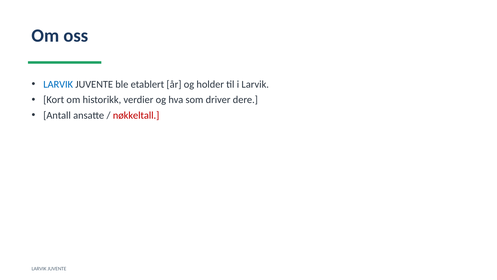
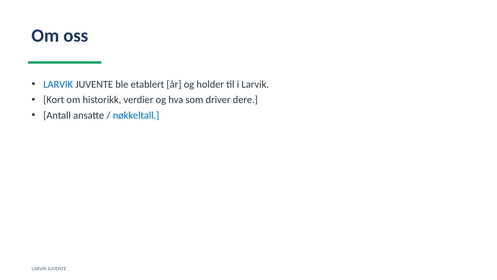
nøkkeltall colour: red -> blue
